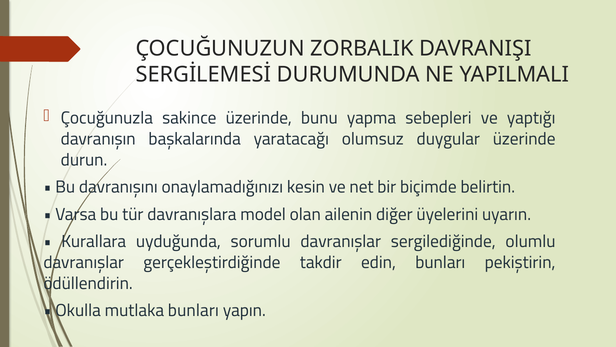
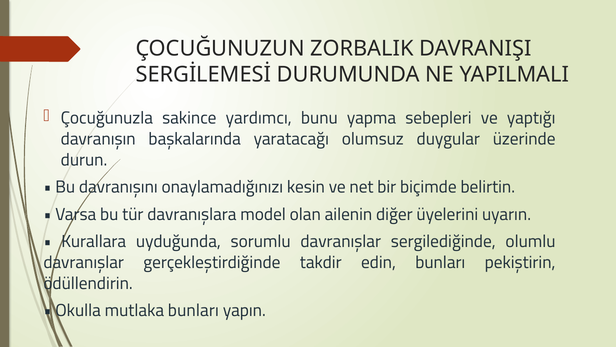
sakince üzerinde: üzerinde -> yardımcı
